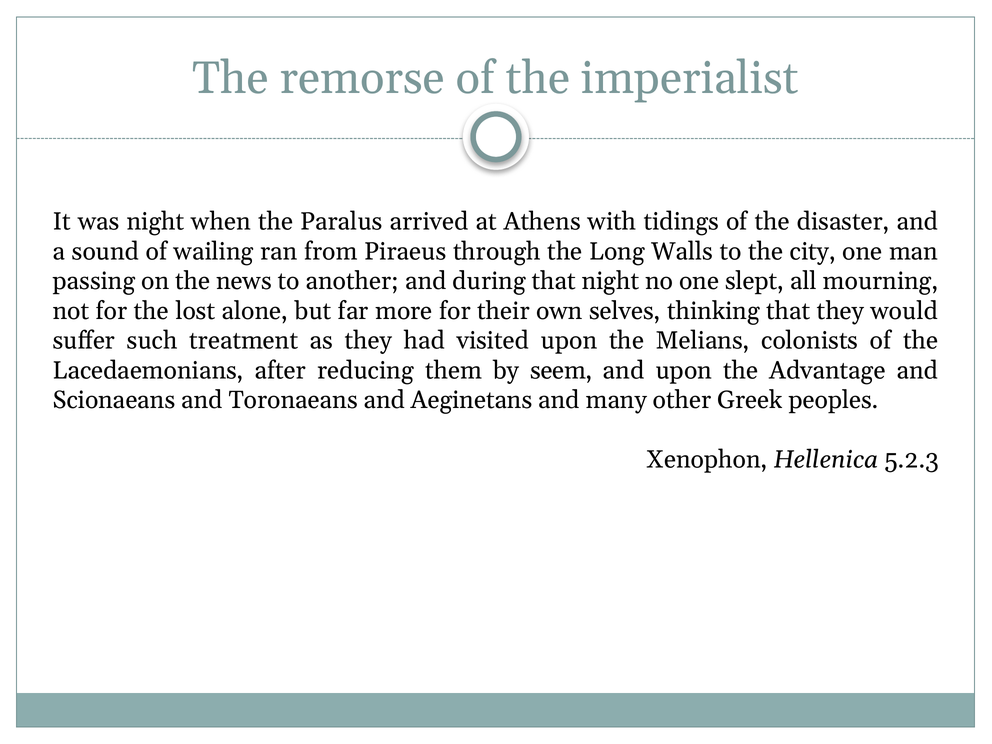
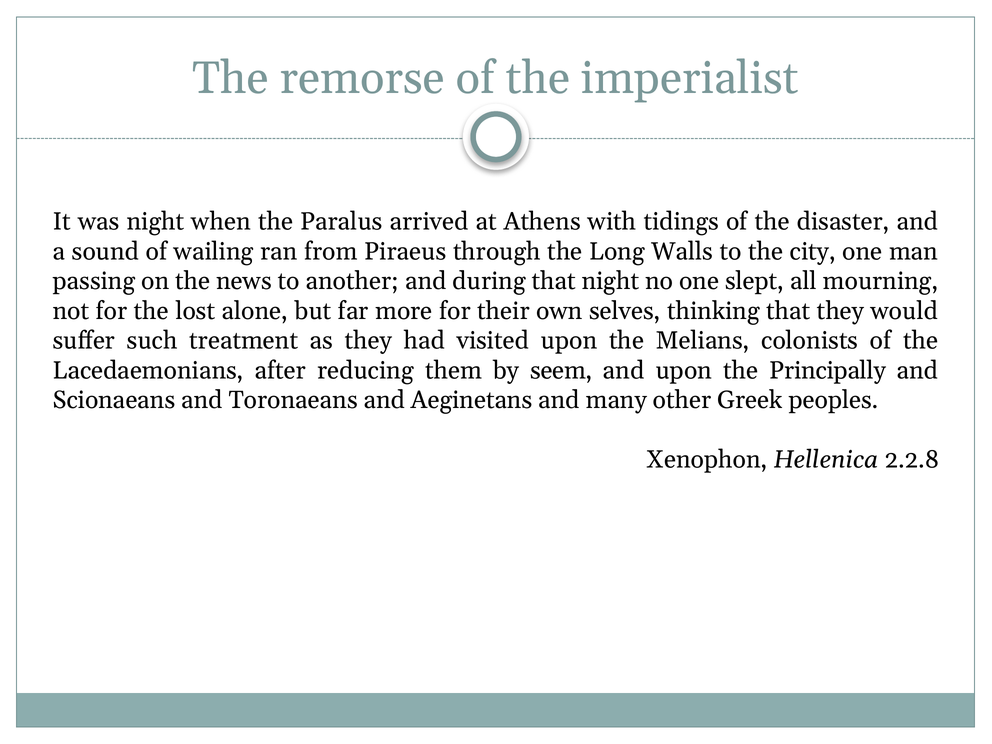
Advantage: Advantage -> Principally
5.2.3: 5.2.3 -> 2.2.8
